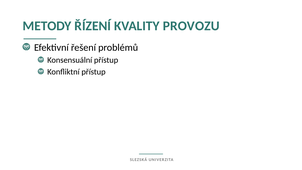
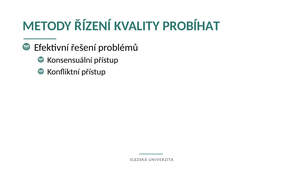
PROVOZU: PROVOZU -> PROBÍHAT
